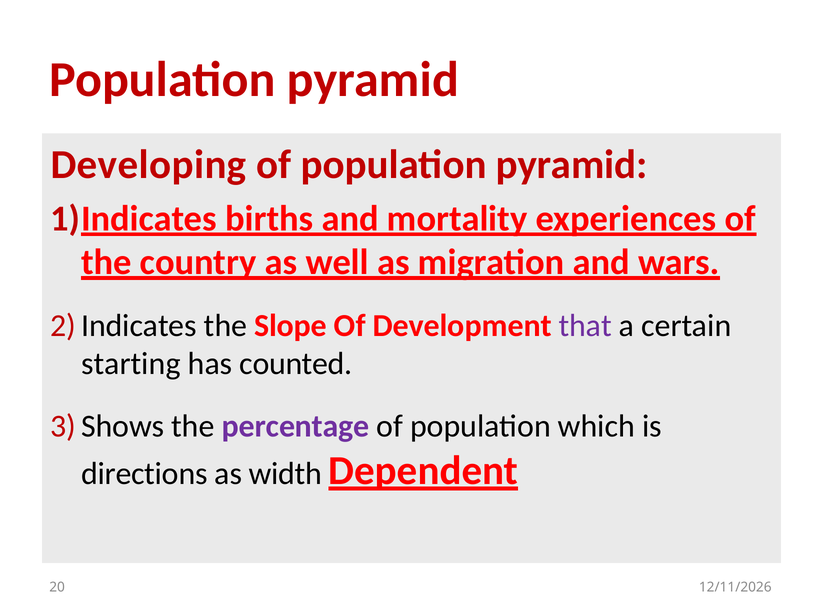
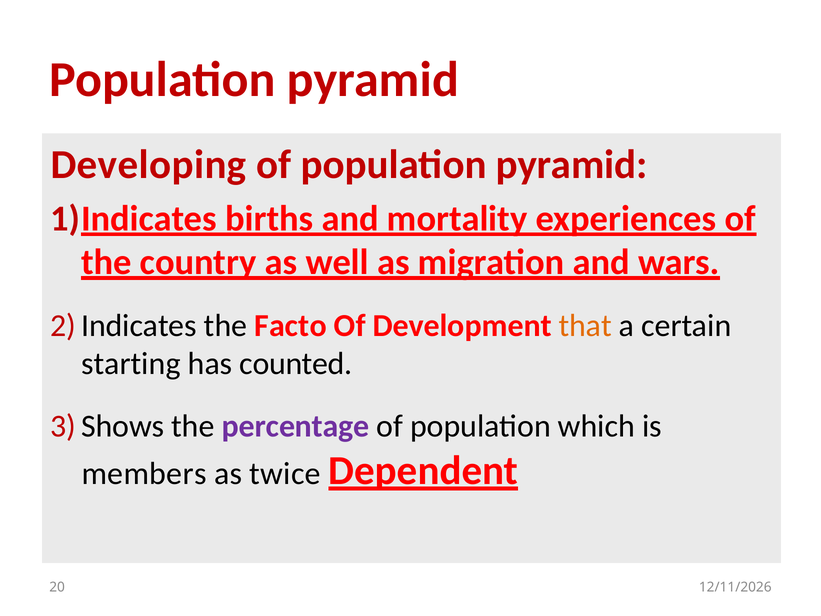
Slope: Slope -> Facto
that colour: purple -> orange
directions: directions -> members
width: width -> twice
